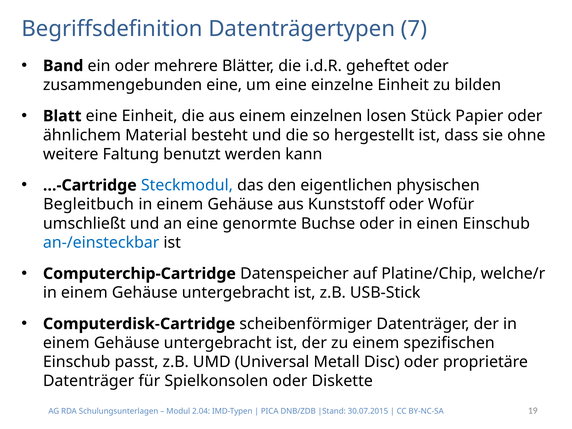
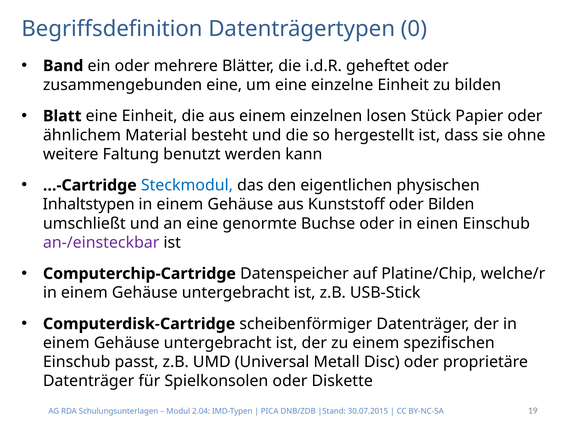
7: 7 -> 0
Begleitbuch: Begleitbuch -> Inhaltstypen
oder Wofür: Wofür -> Bilden
an-/einsteckbar colour: blue -> purple
